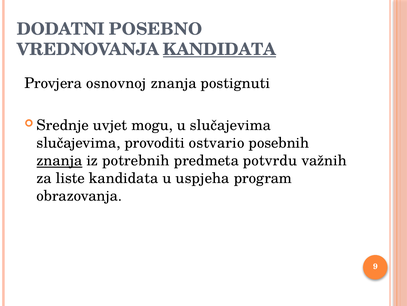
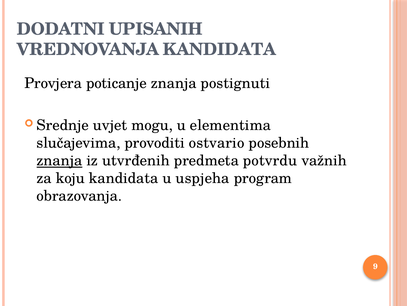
POSEBNO: POSEBNO -> UPISANIH
KANDIDATA at (219, 49) underline: present -> none
osnovnoj: osnovnoj -> poticanje
u slučajevima: slučajevima -> elementima
potrebnih: potrebnih -> utvrđenih
liste: liste -> koju
